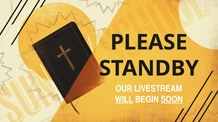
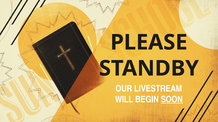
WILL underline: present -> none
